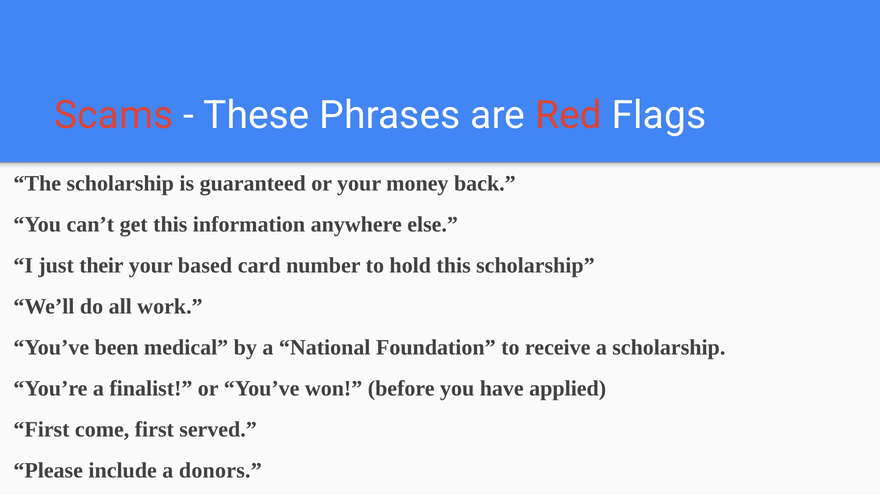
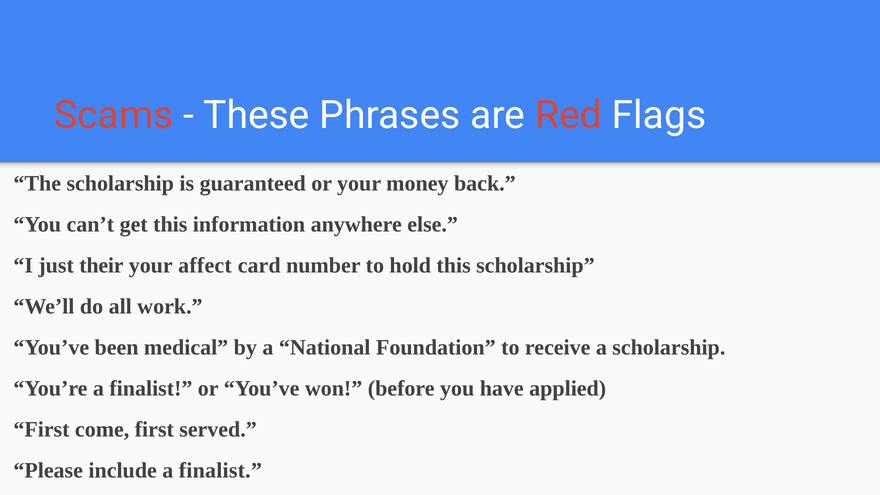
based: based -> affect
include a donors: donors -> finalist
